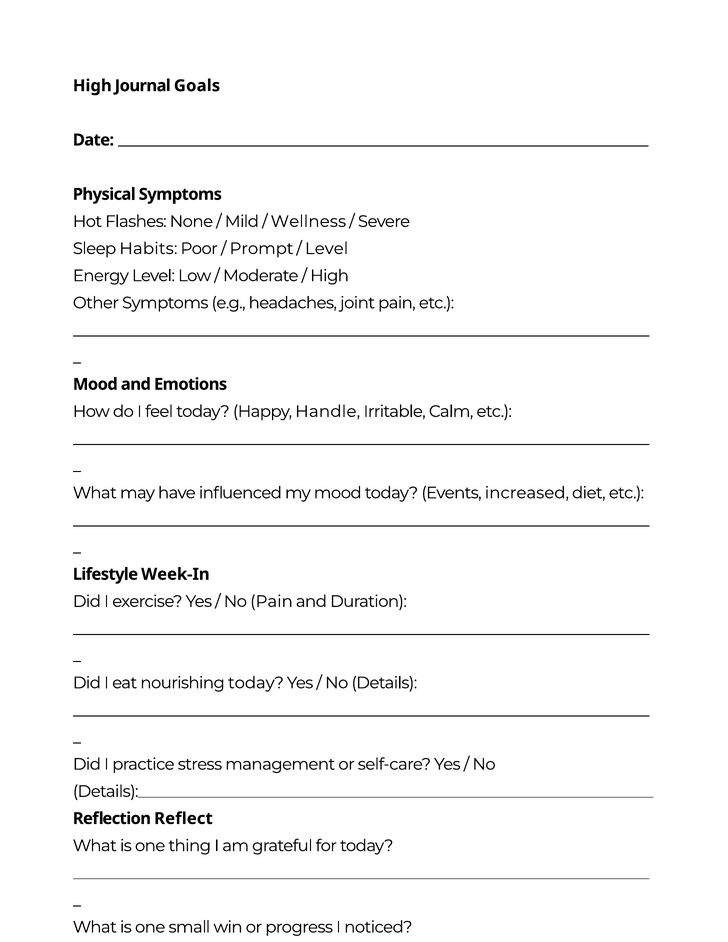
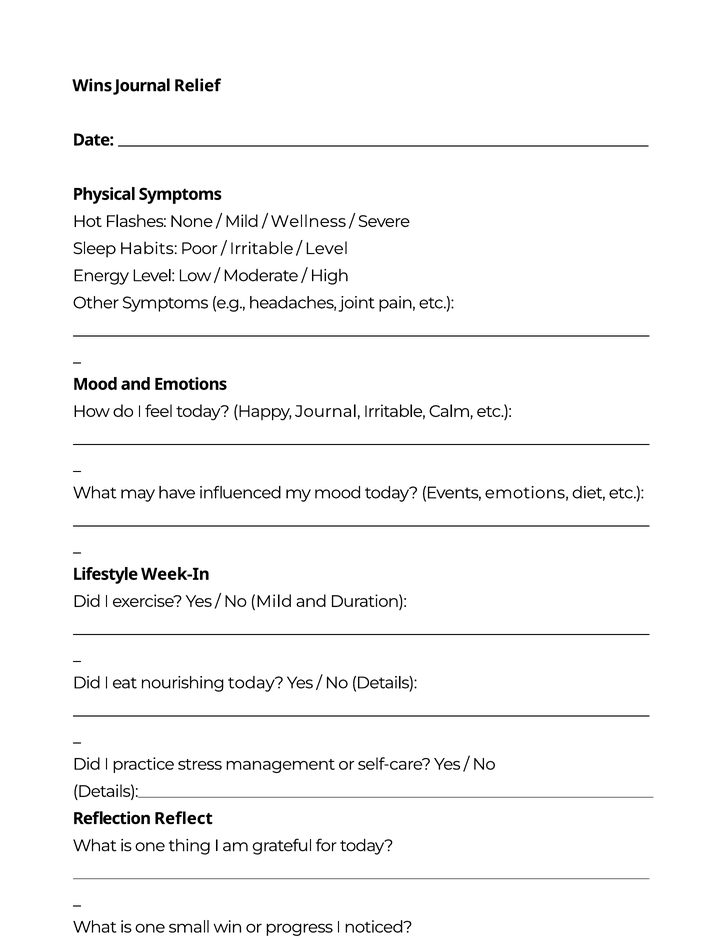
High at (92, 86): High -> Wins
Journal Goals: Goals -> Relief
Prompt at (262, 249): Prompt -> Irritable
Happy Handle: Handle -> Journal
Events increased: increased -> emotions
No Pain: Pain -> Mild
